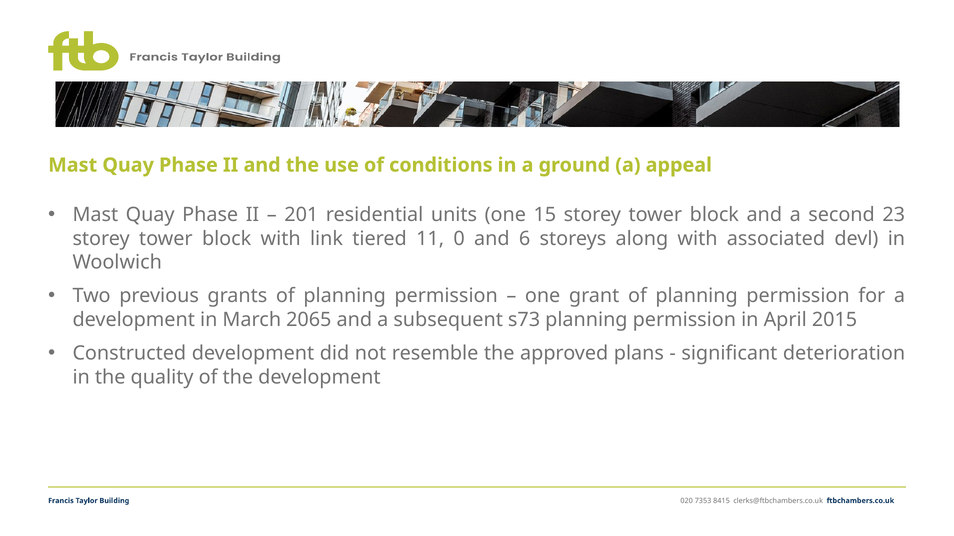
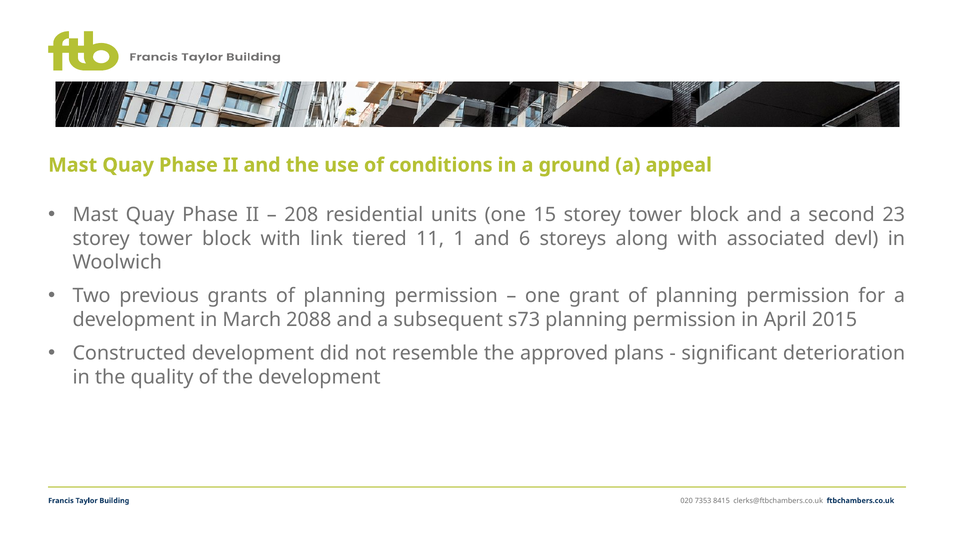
201: 201 -> 208
0: 0 -> 1
2065: 2065 -> 2088
